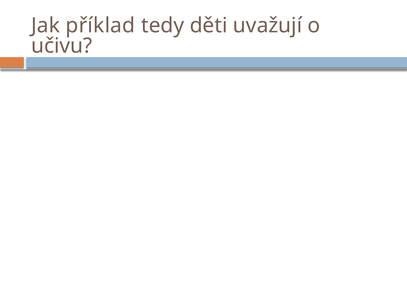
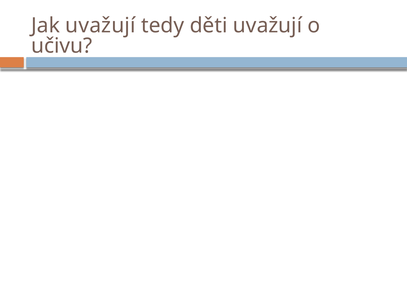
Jak příklad: příklad -> uvažují
